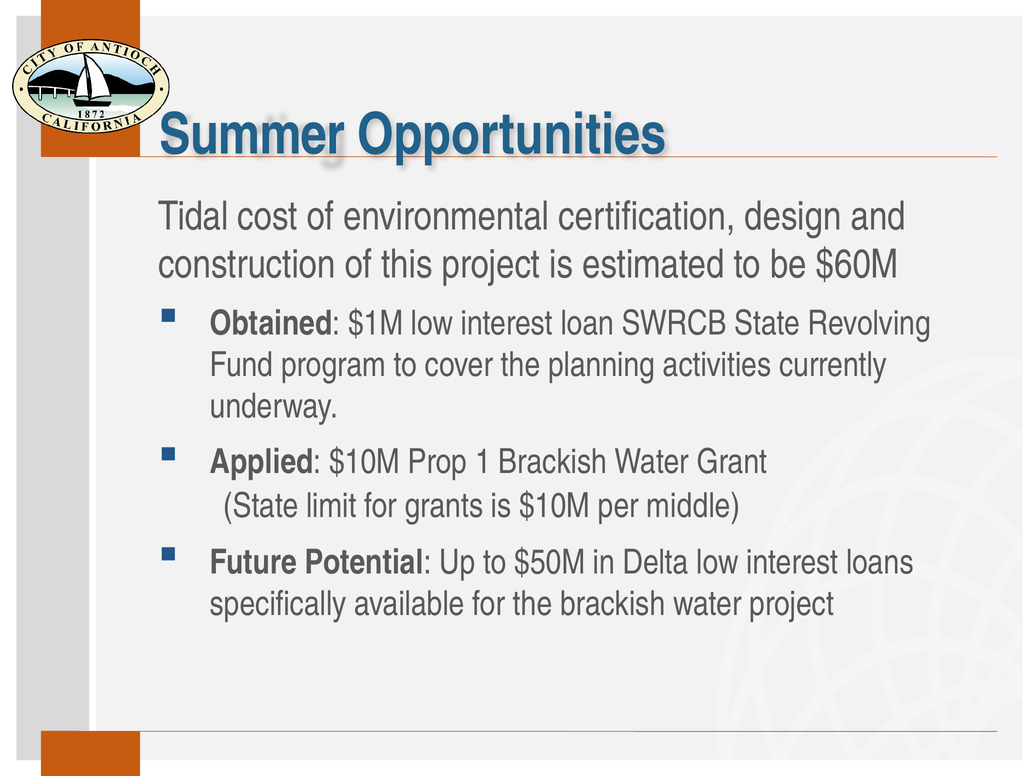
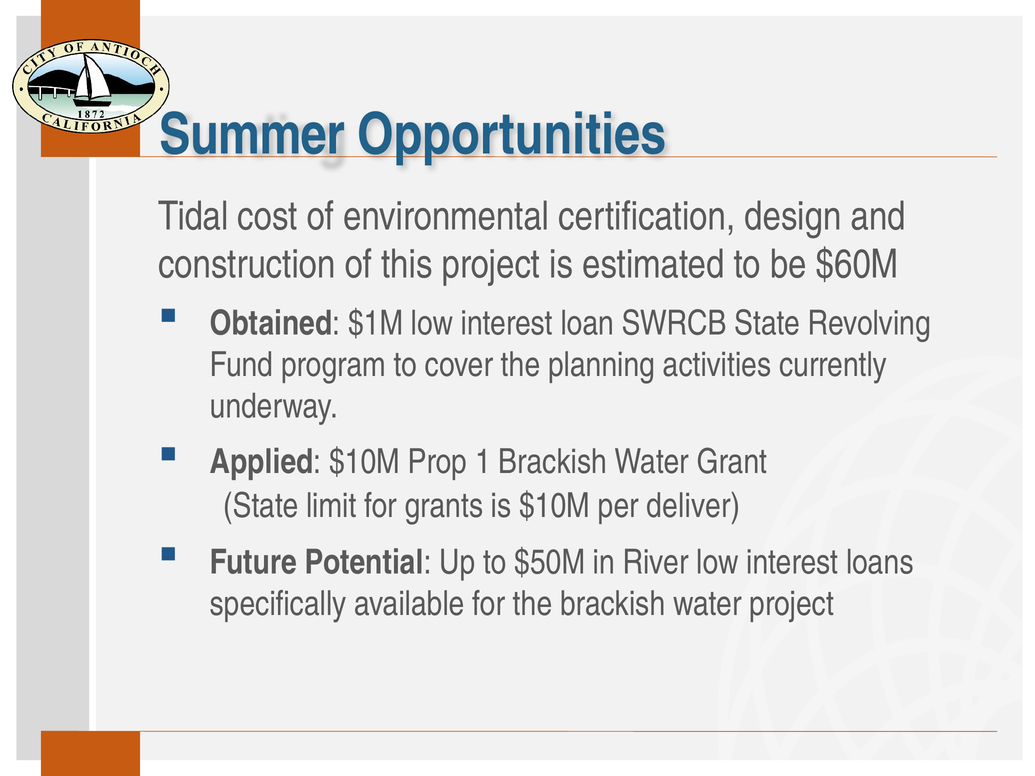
middle: middle -> deliver
Delta: Delta -> River
